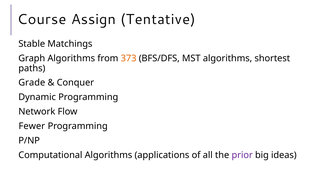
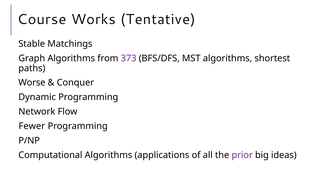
Assign: Assign -> Works
373 colour: orange -> purple
Grade: Grade -> Worse
